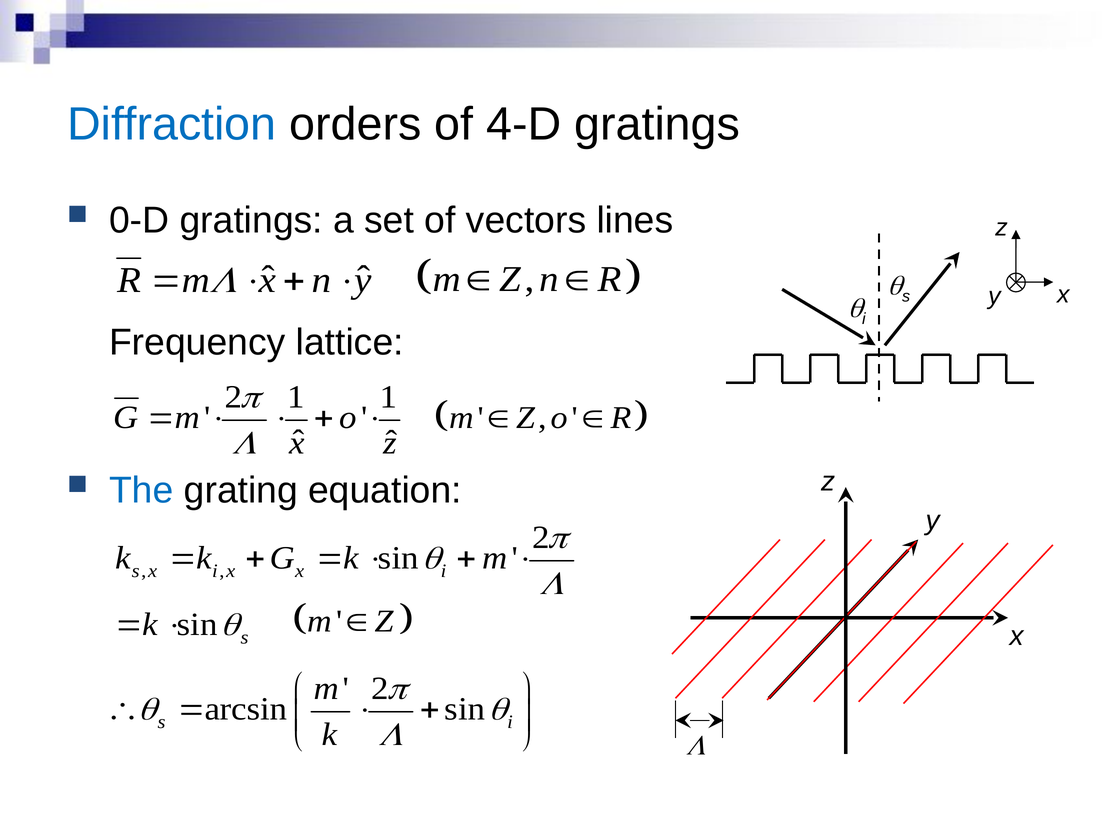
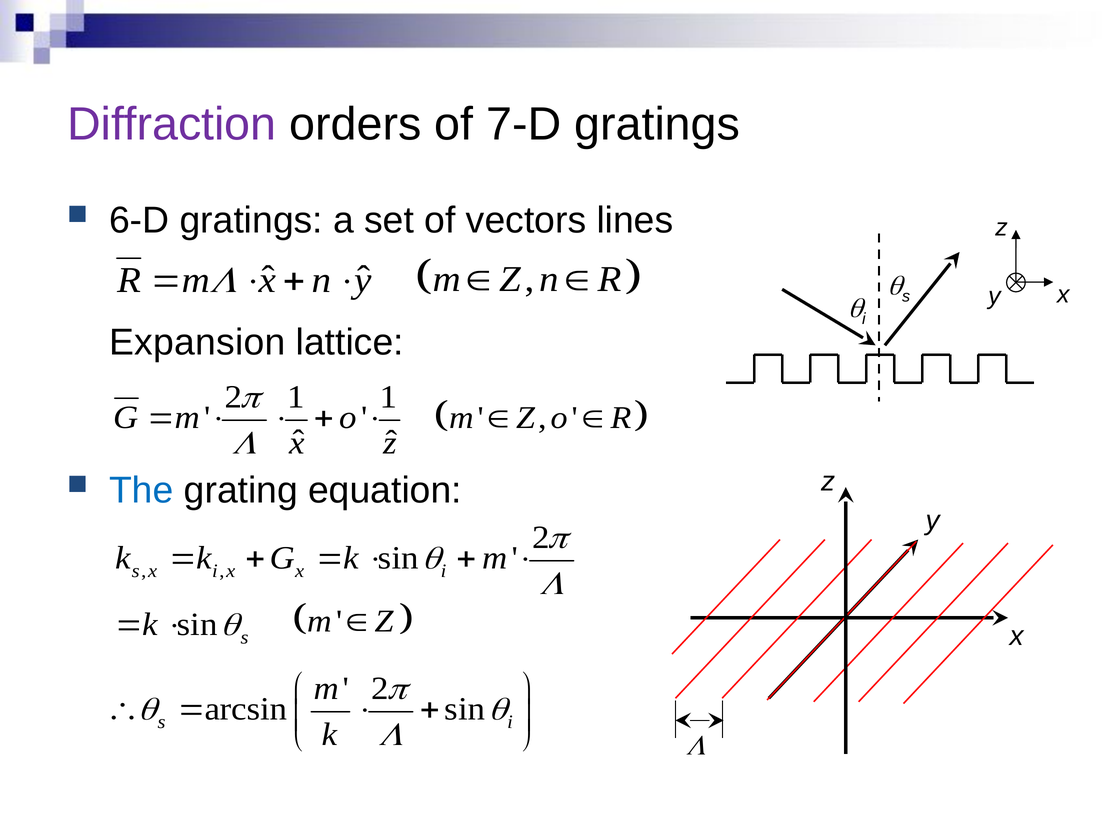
Diffraction colour: blue -> purple
4-D: 4-D -> 7-D
0-D: 0-D -> 6-D
Frequency: Frequency -> Expansion
